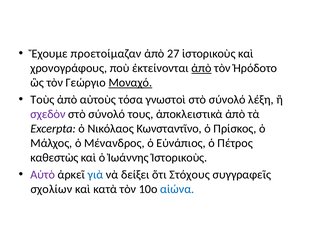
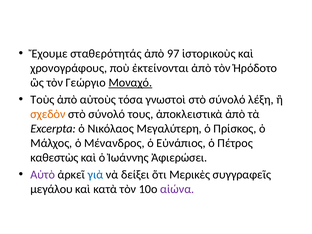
προετοίμαζαν: προετοίμαζαν -> σταθερότητάς
27: 27 -> 97
ἀπὸ at (201, 68) underline: present -> none
σχεδὸν colour: purple -> orange
Κωνσταντῖνο: Κωνσταντῖνο -> Μεγαλύτερη
Ἰωάννης Ἱστορικοὺς: Ἱστορικοὺς -> Ἀφιερώσει
Στόχους: Στόχους -> Μερικὲς
σχολίων: σχολίων -> μεγάλου
αἰώνα colour: blue -> purple
